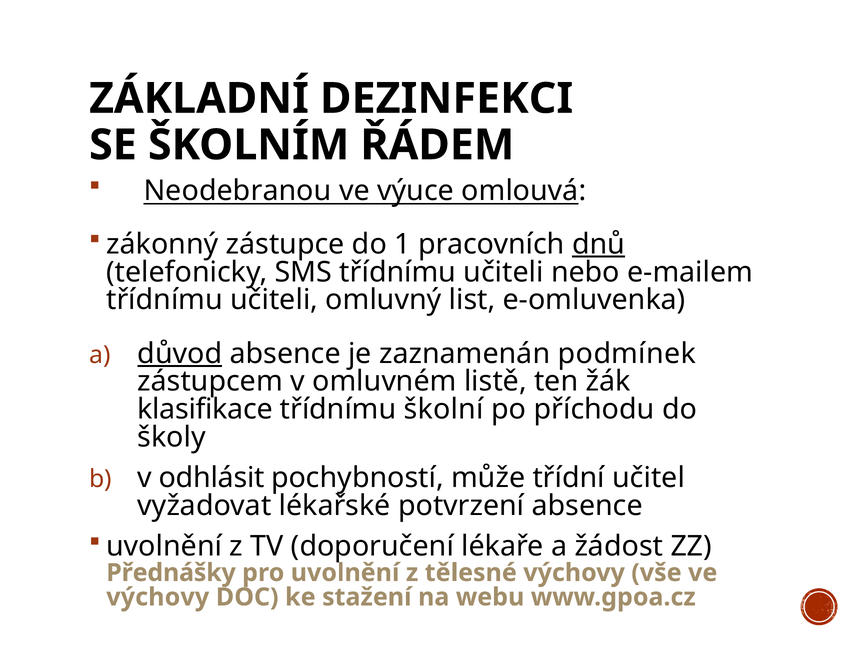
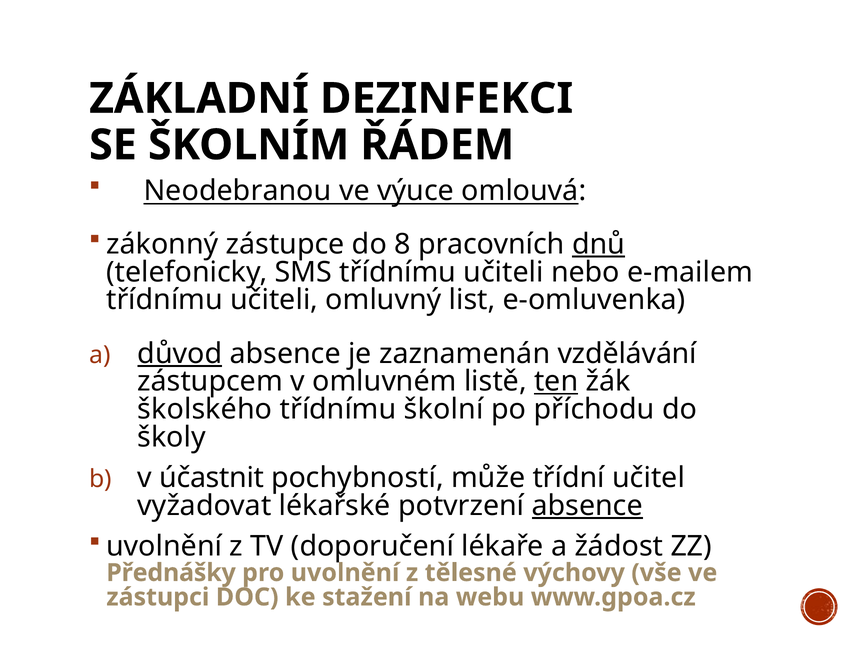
1: 1 -> 8
podmínek: podmínek -> vzdělávání
ten underline: none -> present
klasifikace: klasifikace -> školského
odhlásit: odhlásit -> účastnit
absence at (587, 505) underline: none -> present
výchovy at (158, 596): výchovy -> zástupci
